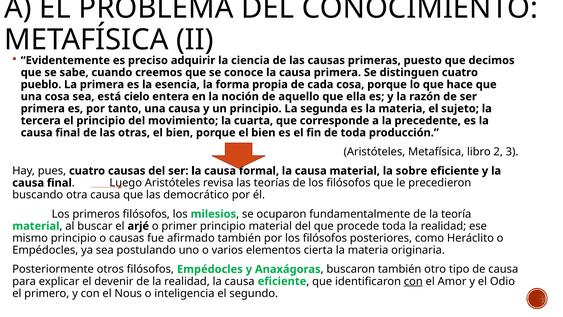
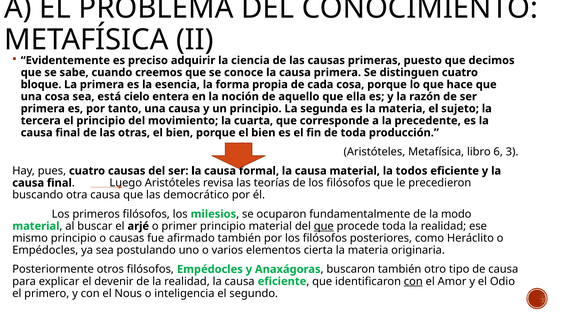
pueblo: pueblo -> bloque
2: 2 -> 6
sobre: sobre -> todos
teoría: teoría -> modo
que at (324, 226) underline: none -> present
